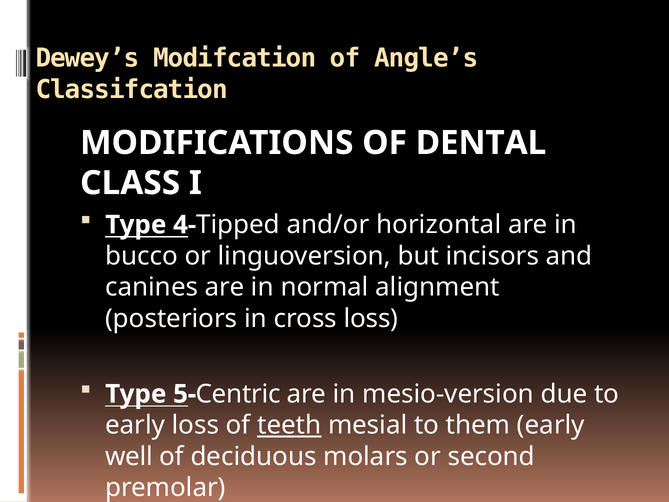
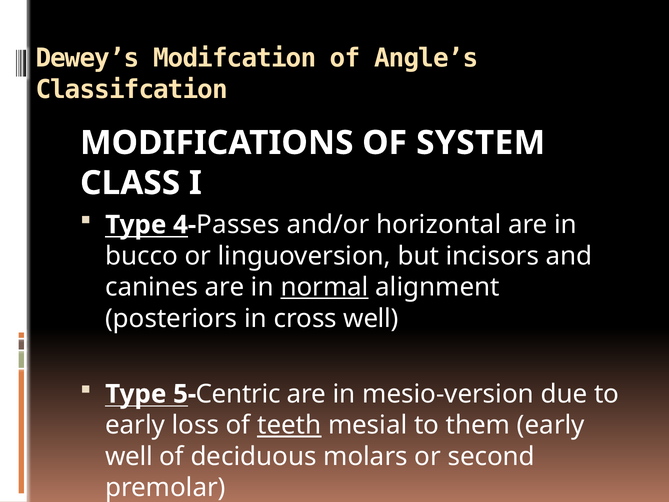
DENTAL: DENTAL -> SYSTEM
Tipped: Tipped -> Passes
normal underline: none -> present
cross loss: loss -> well
